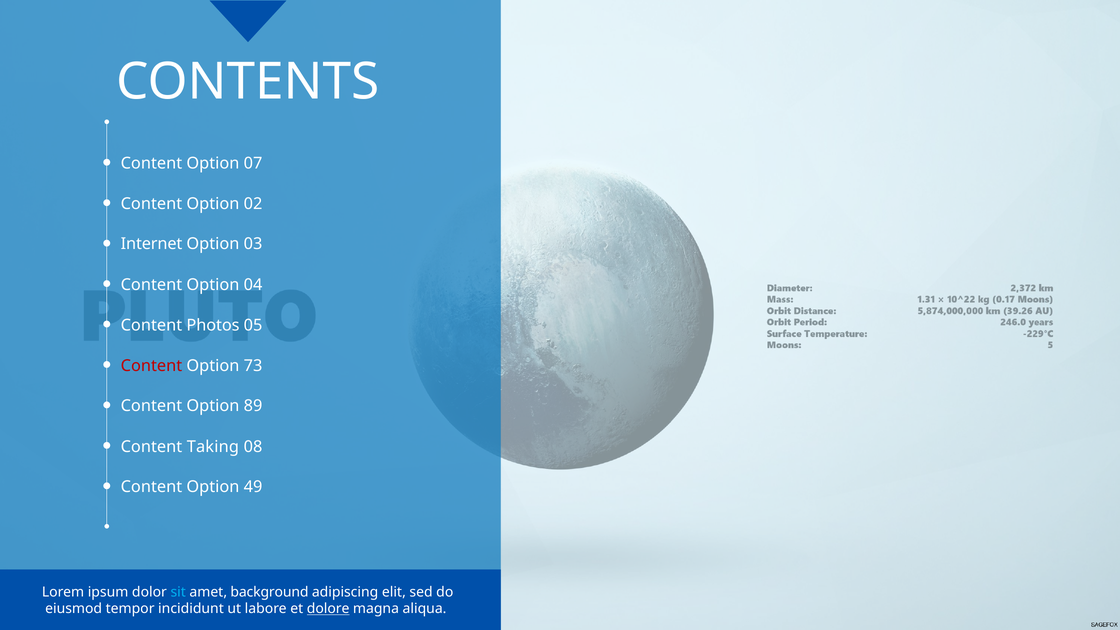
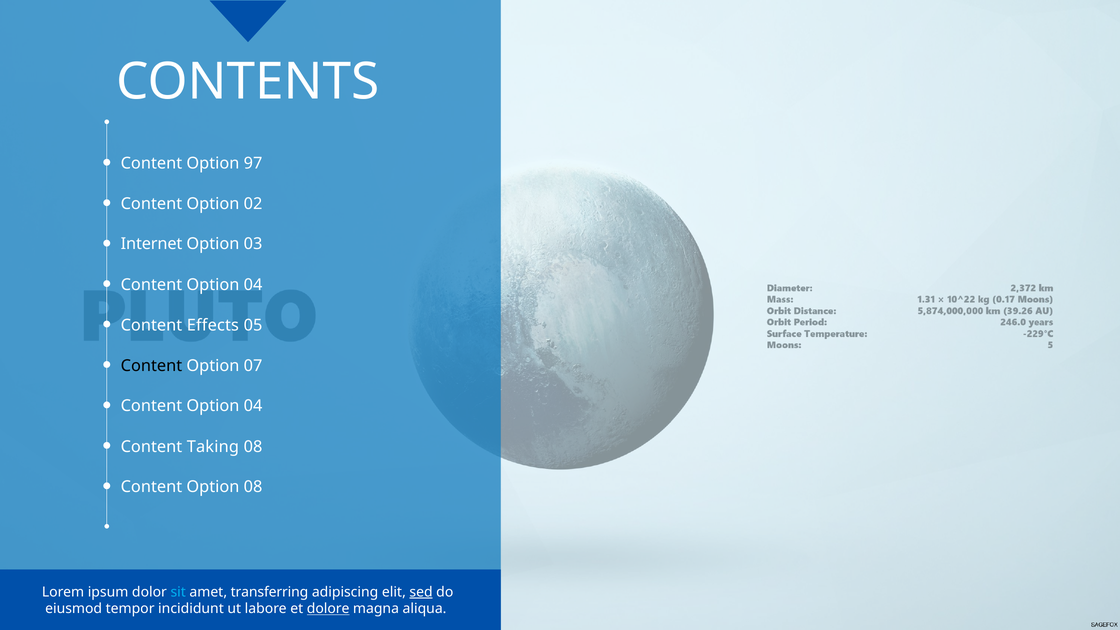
07: 07 -> 97
Photos: Photos -> Effects
Content at (151, 366) colour: red -> black
73: 73 -> 07
89 at (253, 406): 89 -> 04
Option 49: 49 -> 08
background: background -> transferring
sed underline: none -> present
